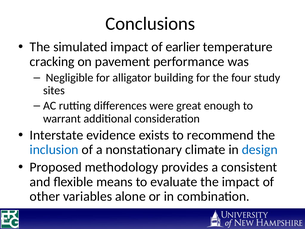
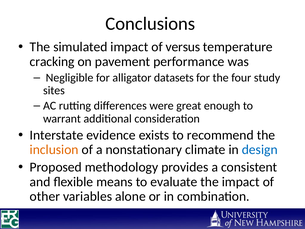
earlier: earlier -> versus
building: building -> datasets
inclusion colour: blue -> orange
